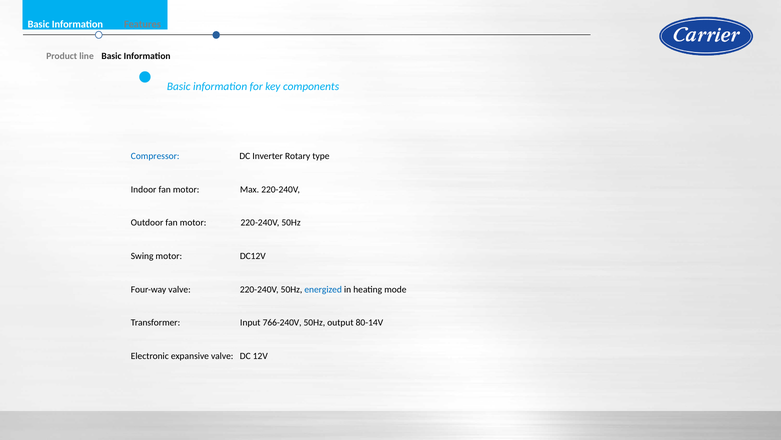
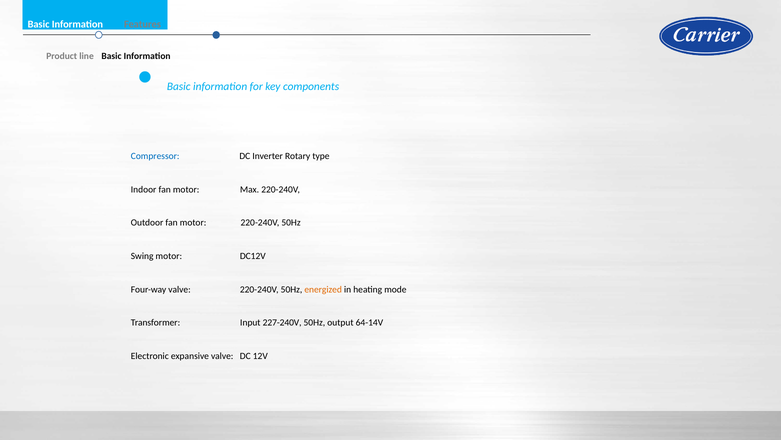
energized colour: blue -> orange
766-240V: 766-240V -> 227-240V
80-14V: 80-14V -> 64-14V
